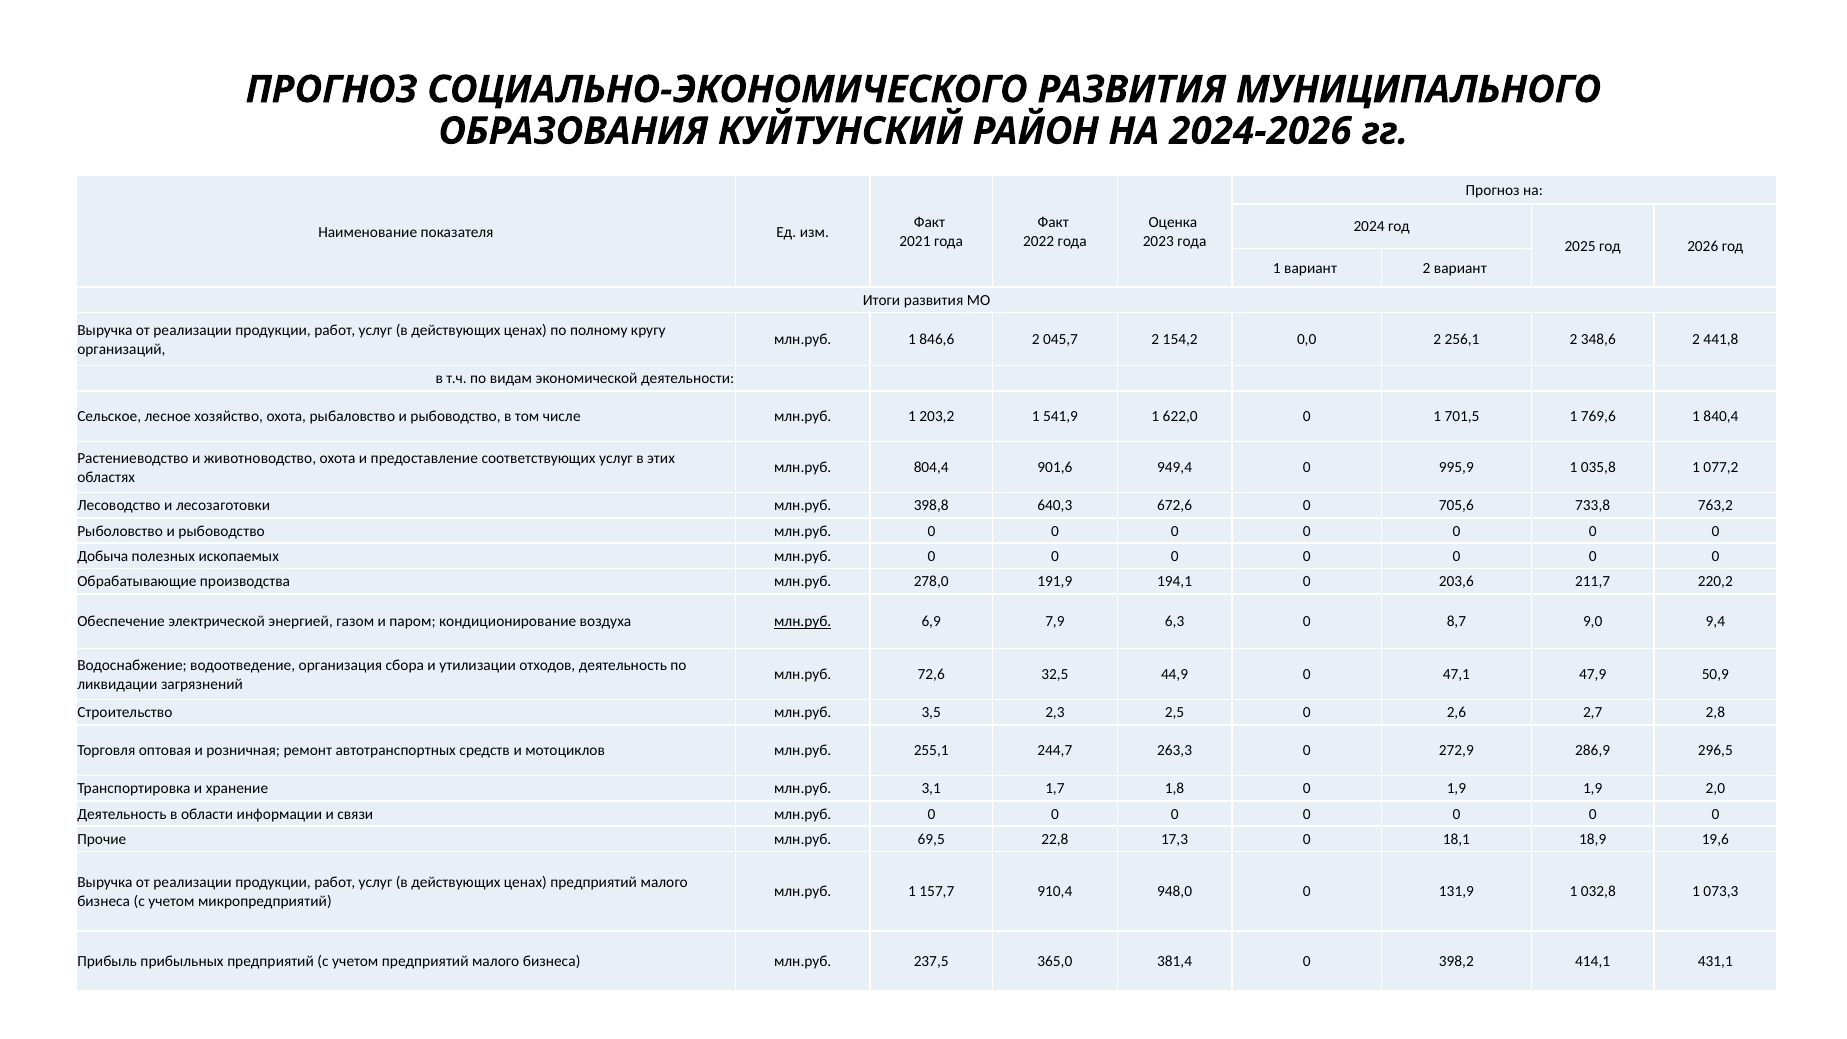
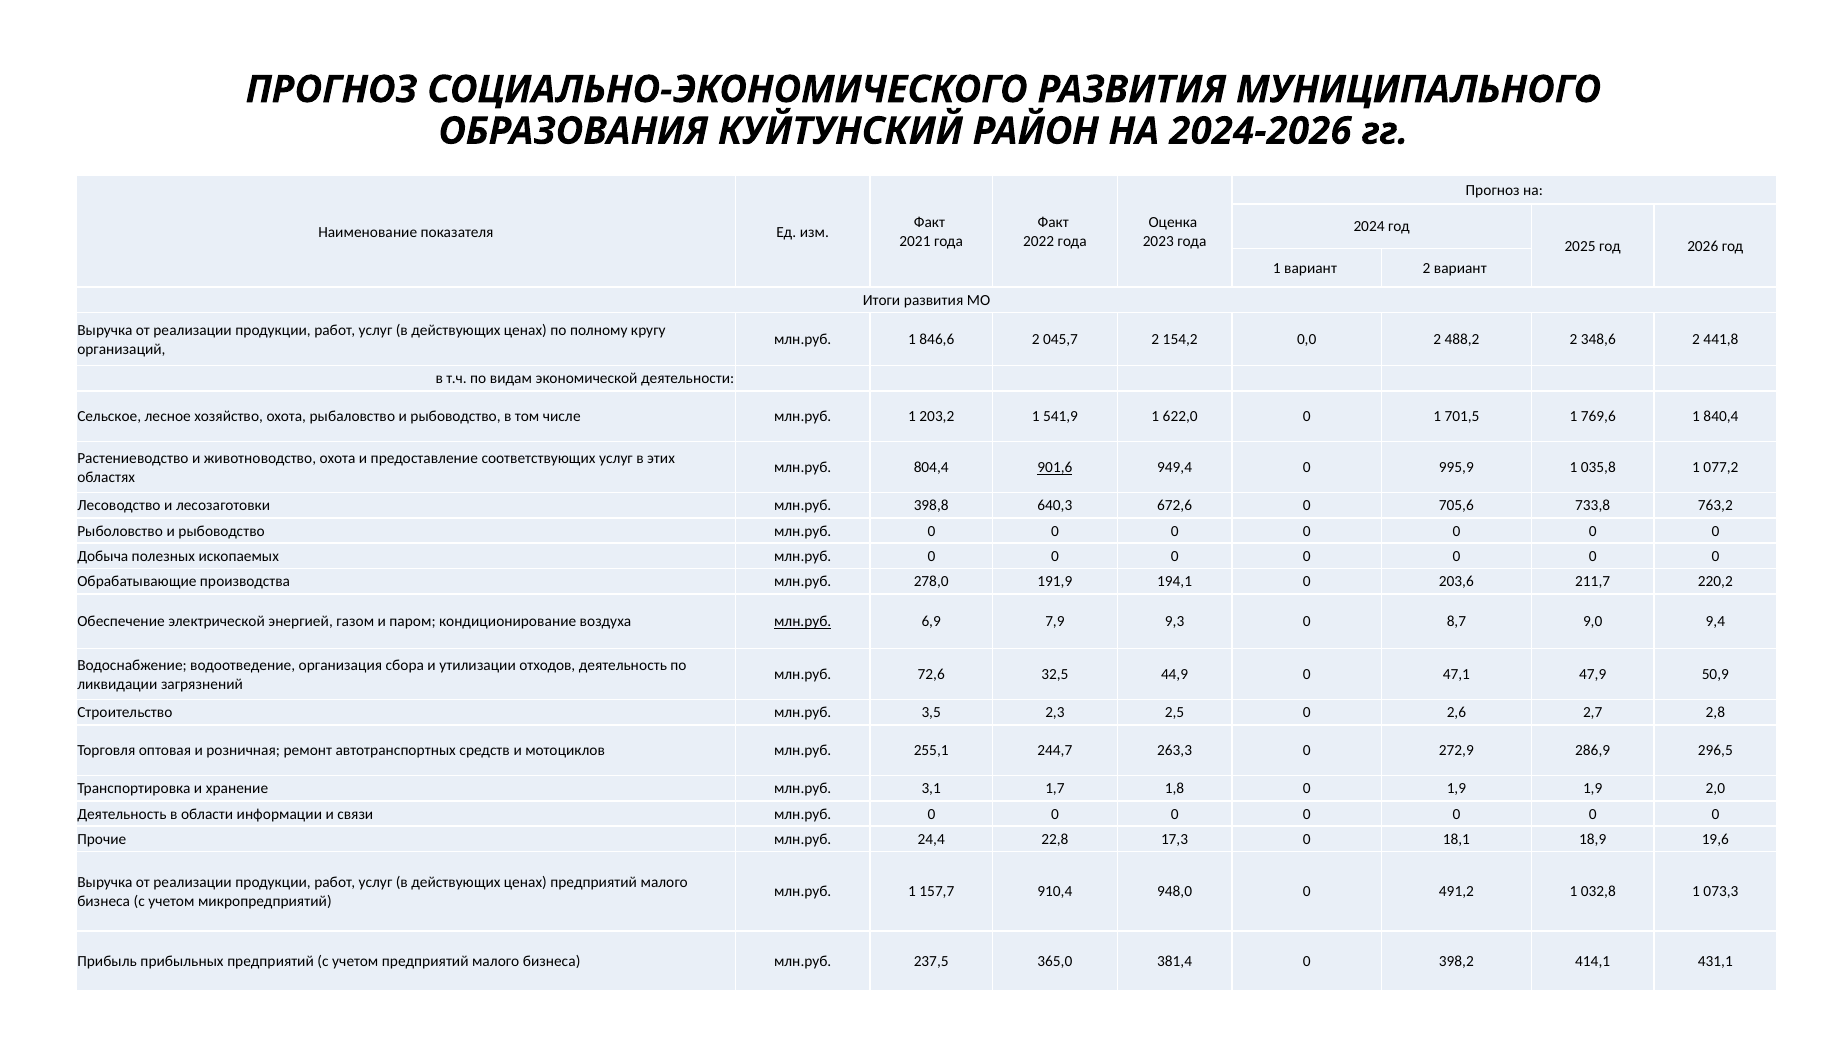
256,1: 256,1 -> 488,2
901,6 underline: none -> present
6,3: 6,3 -> 9,3
69,5: 69,5 -> 24,4
131,9: 131,9 -> 491,2
